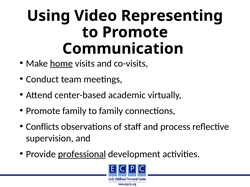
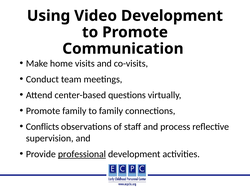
Video Representing: Representing -> Development
home underline: present -> none
academic: academic -> questions
